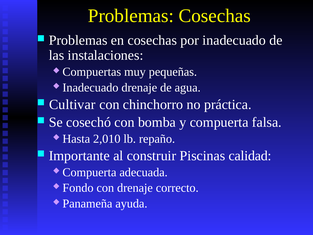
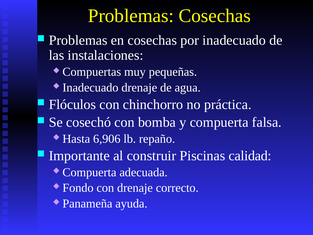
Cultivar: Cultivar -> Flóculos
2,010: 2,010 -> 6,906
